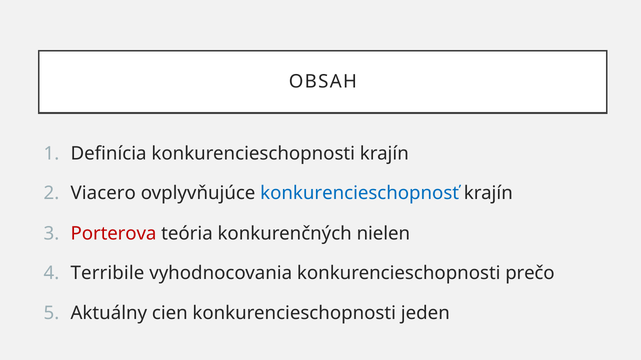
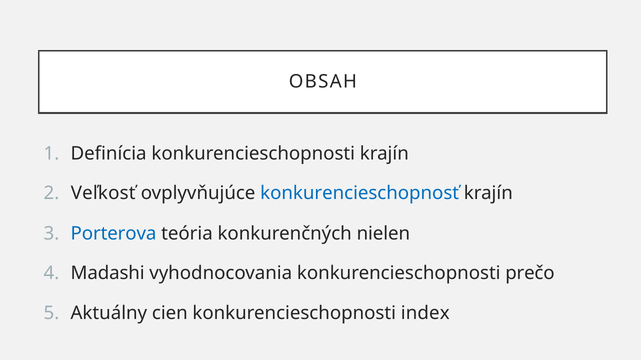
Viacero: Viacero -> Veľkosť
Porterova colour: red -> blue
Terribile: Terribile -> Madashi
jeden: jeden -> index
